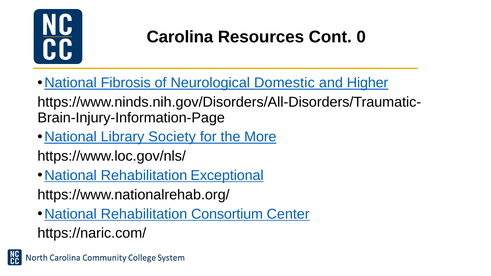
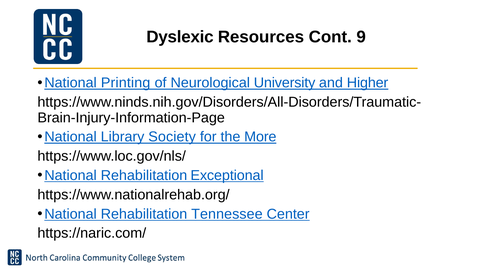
Carolina: Carolina -> Dyslexic
0: 0 -> 9
Fibrosis: Fibrosis -> Printing
Domestic: Domestic -> University
Consortium: Consortium -> Tennessee
